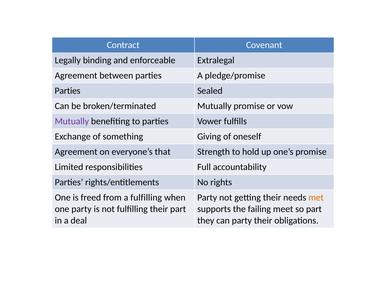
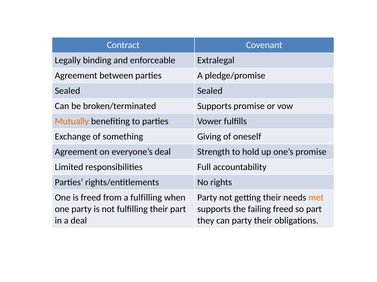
Parties at (68, 91): Parties -> Sealed
broken/terminated Mutually: Mutually -> Supports
Mutually at (72, 122) colour: purple -> orange
everyone’s that: that -> deal
failing meet: meet -> freed
